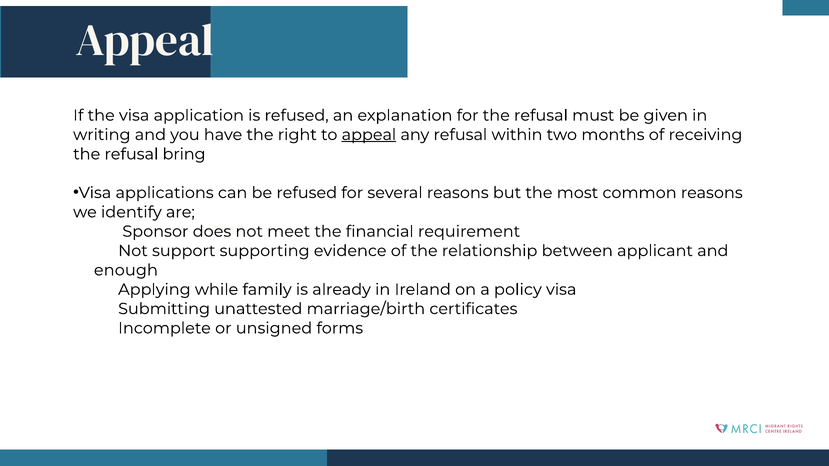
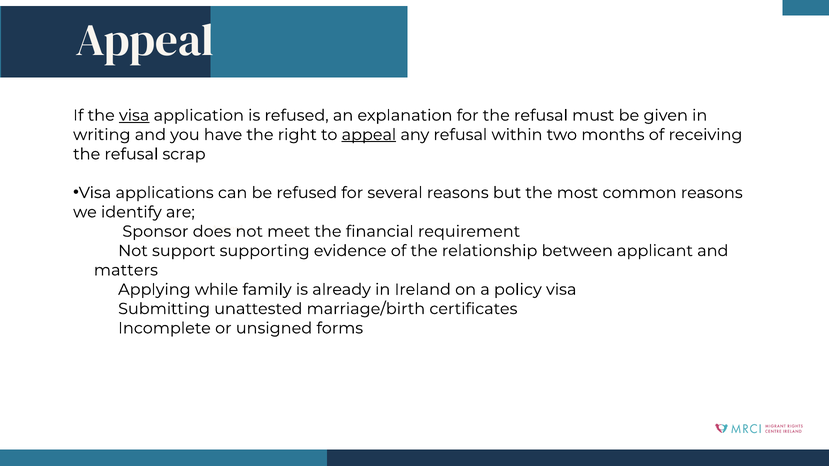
visa at (134, 115) underline: none -> present
bring: bring -> scrap
enough: enough -> matters
